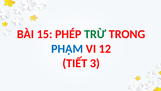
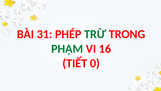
15: 15 -> 31
PHẠM colour: blue -> green
12: 12 -> 16
3: 3 -> 0
